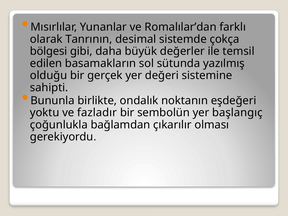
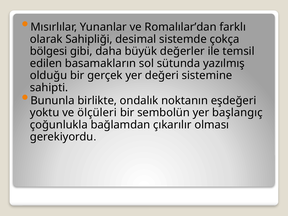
Tanrının: Tanrının -> Sahipliği
fazladır: fazladır -> ölçüleri
